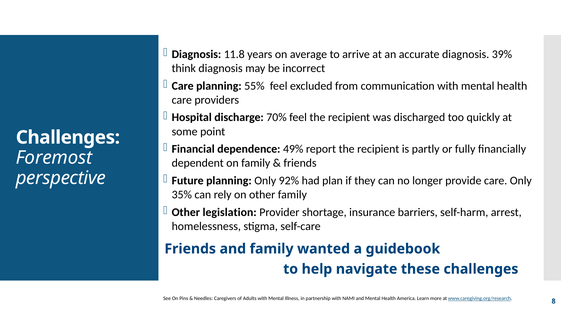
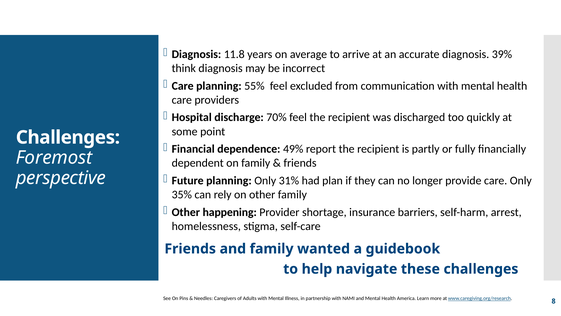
92%: 92% -> 31%
legislation: legislation -> happening
